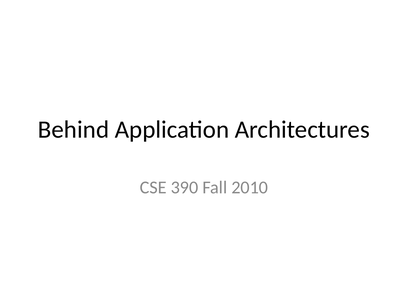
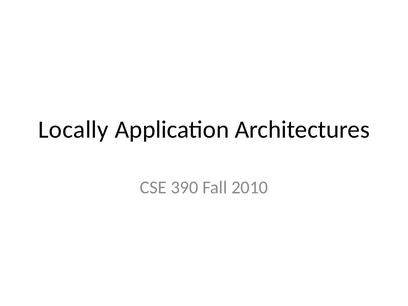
Behind: Behind -> Locally
